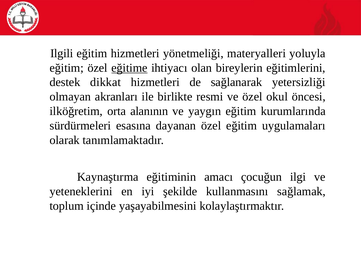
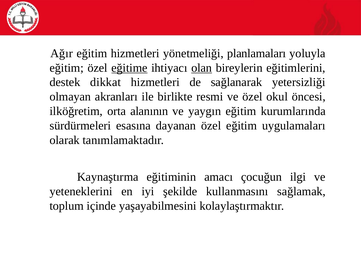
Ilgili: Ilgili -> Ağır
materyalleri: materyalleri -> planlamaları
olan underline: none -> present
